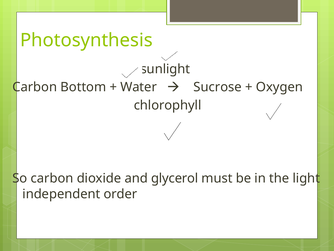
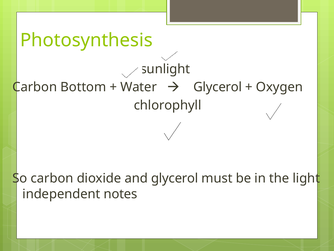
Sucrose at (218, 87): Sucrose -> Glycerol
order: order -> notes
